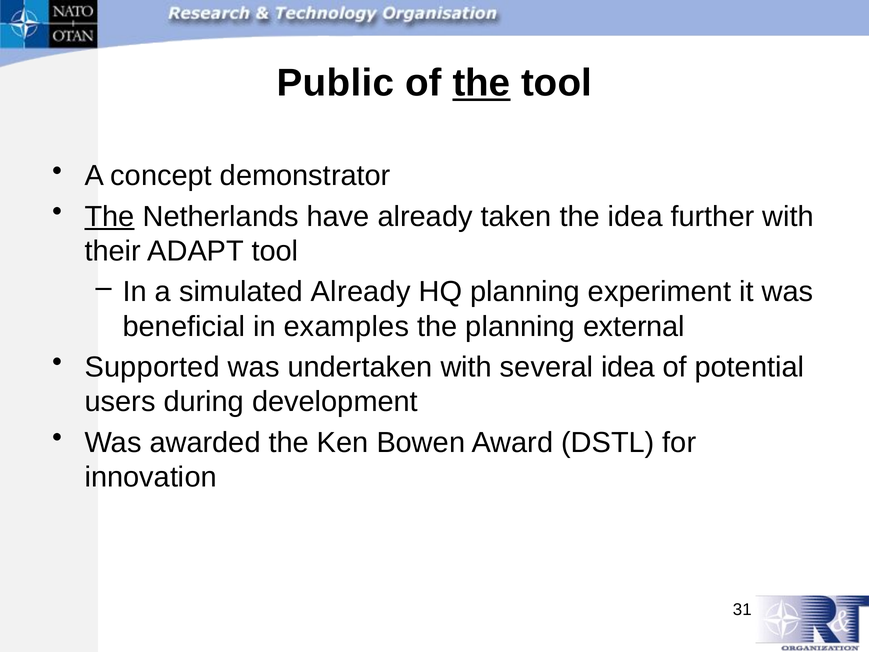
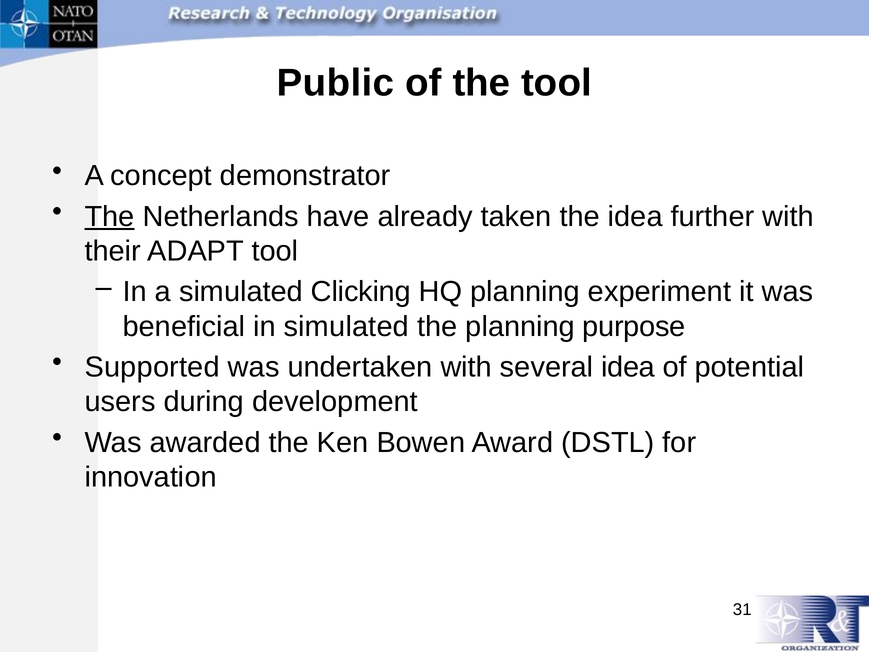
the at (481, 83) underline: present -> none
simulated Already: Already -> Clicking
in examples: examples -> simulated
external: external -> purpose
